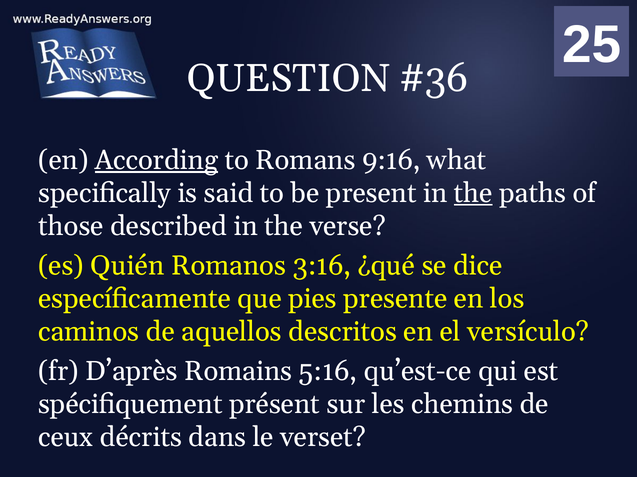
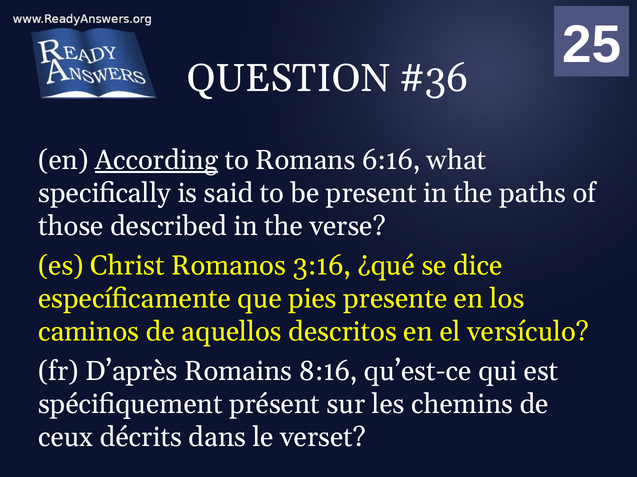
9:16: 9:16 -> 6:16
the at (473, 193) underline: present -> none
Quién: Quién -> Christ
5:16: 5:16 -> 8:16
